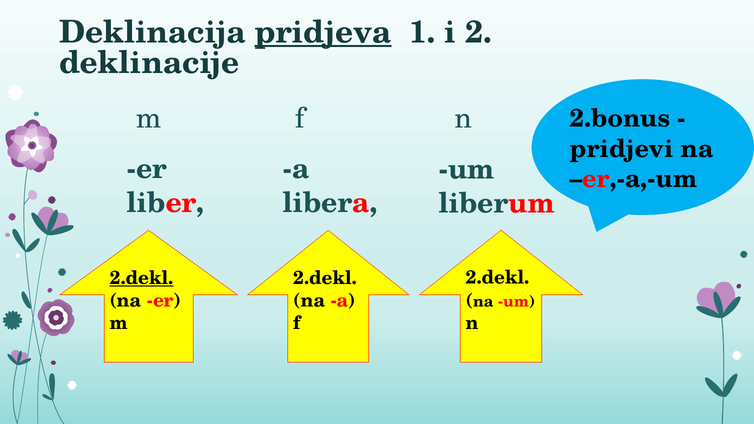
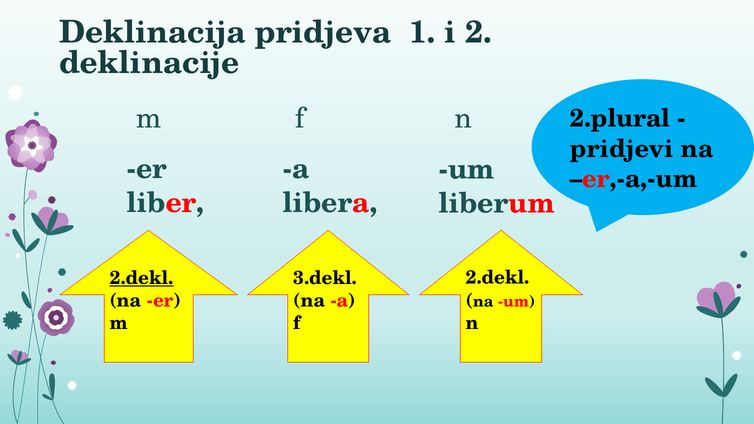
pridjeva underline: present -> none
2.bonus: 2.bonus -> 2.plural
2.dekl at (325, 278): 2.dekl -> 3.dekl
